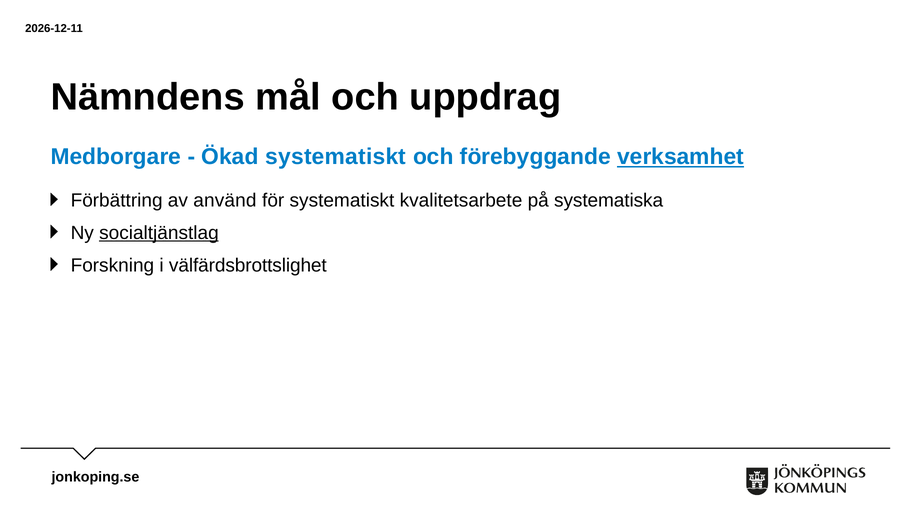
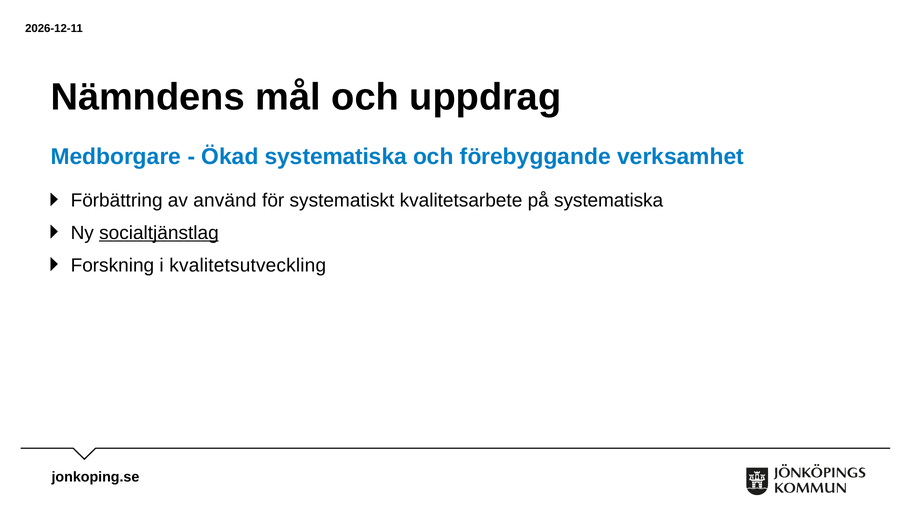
Ökad systematiskt: systematiskt -> systematiska
verksamhet underline: present -> none
välfärdsbrottslighet: välfärdsbrottslighet -> kvalitetsutveckling
